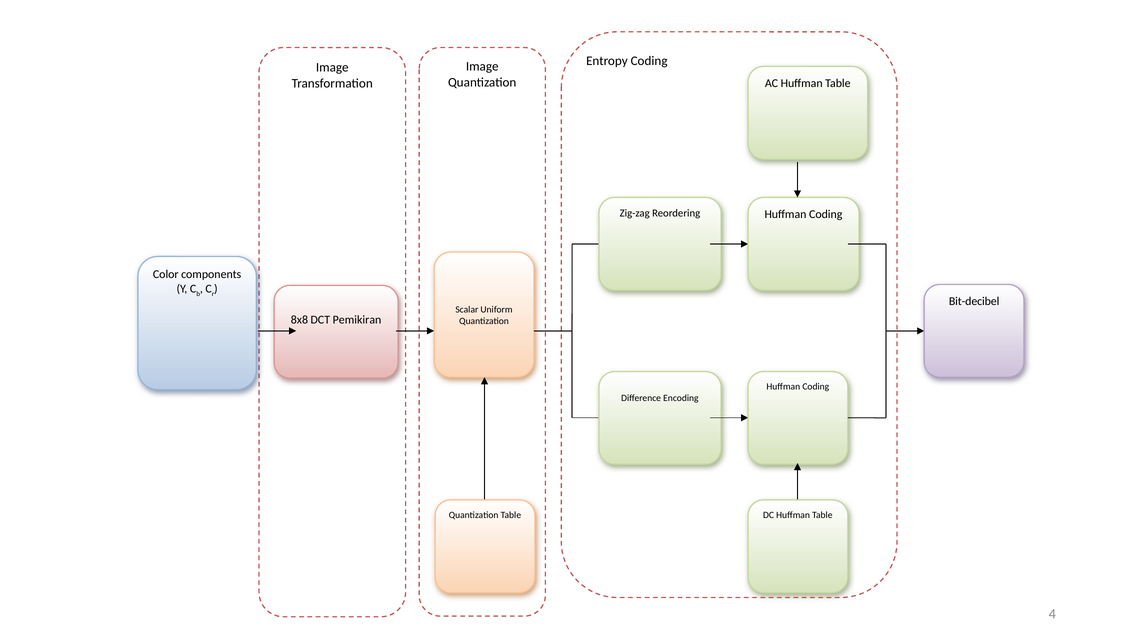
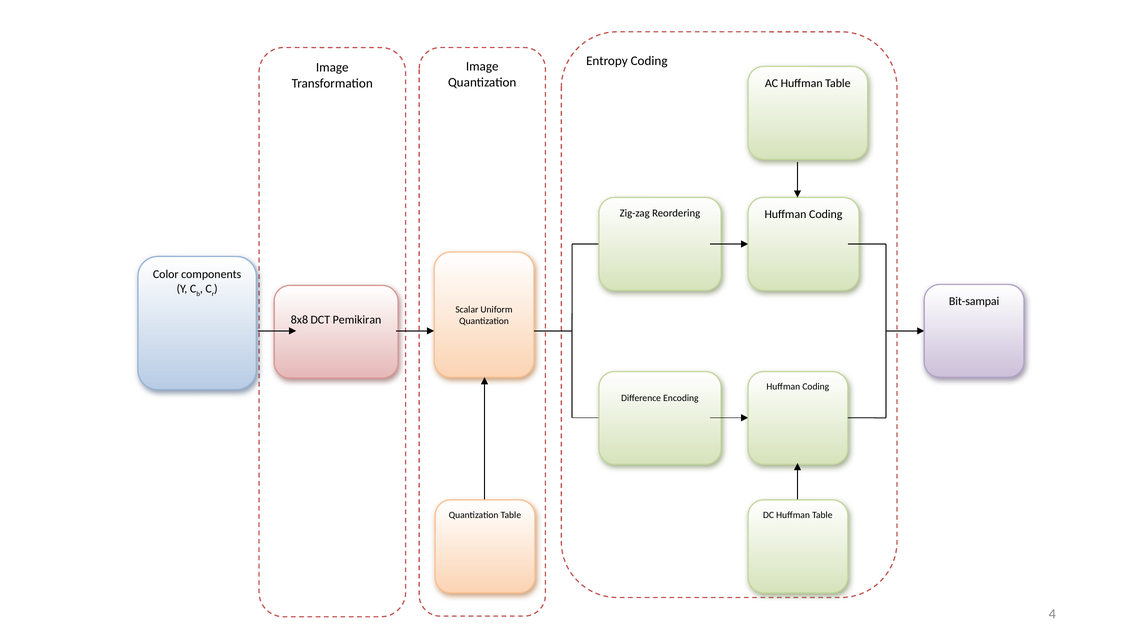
Bit-decibel: Bit-decibel -> Bit-sampai
